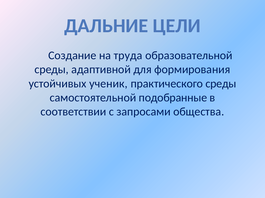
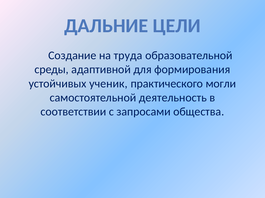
практического среды: среды -> могли
подобранные: подобранные -> деятельность
